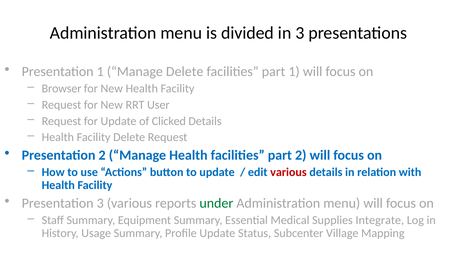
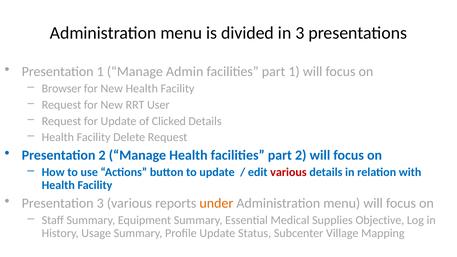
Manage Delete: Delete -> Admin
under colour: green -> orange
Integrate: Integrate -> Objective
